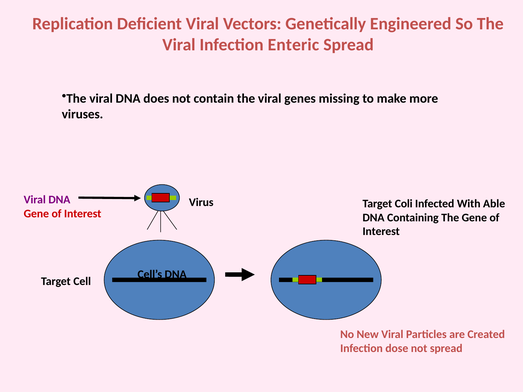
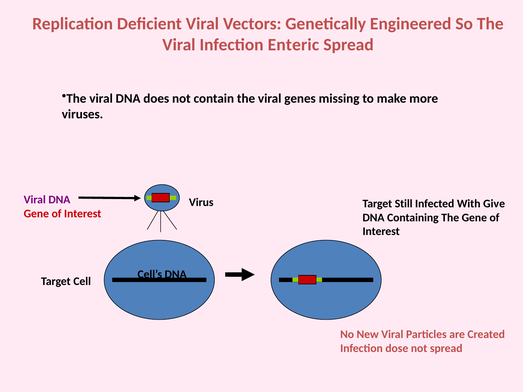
Coli: Coli -> Still
Able: Able -> Give
